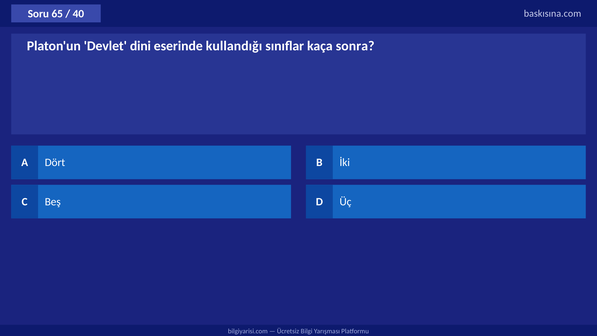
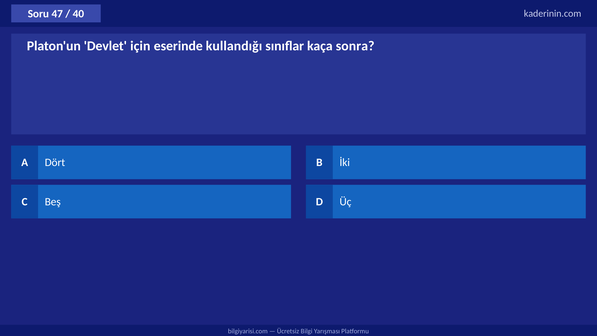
65: 65 -> 47
baskısına.com: baskısına.com -> kaderinin.com
dini: dini -> için
